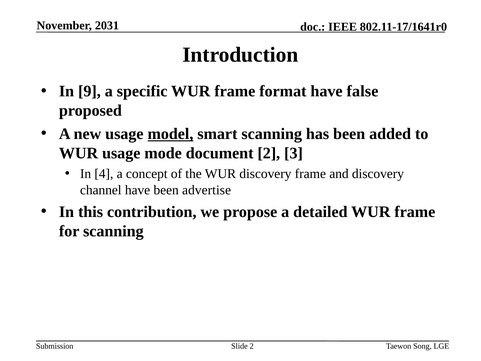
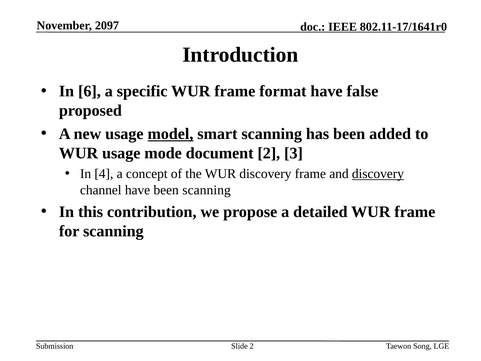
2031: 2031 -> 2097
9: 9 -> 6
discovery at (378, 174) underline: none -> present
been advertise: advertise -> scanning
